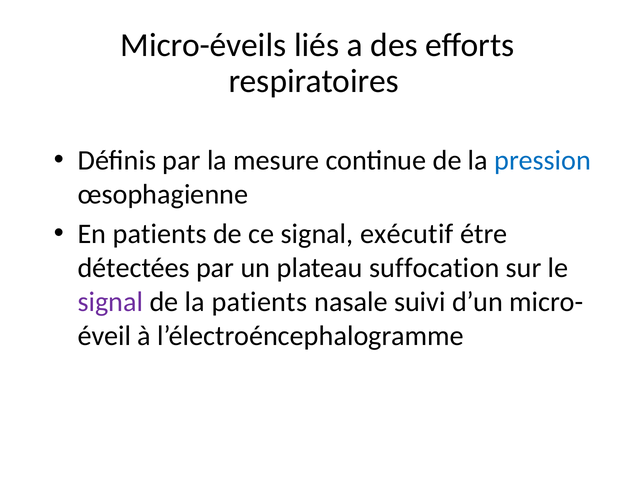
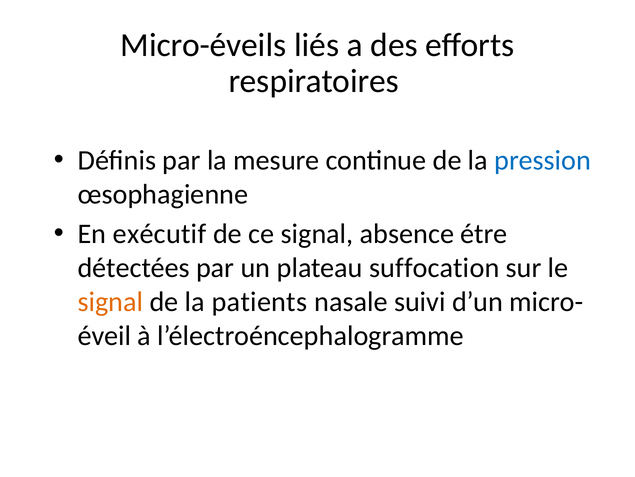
En patients: patients -> exécutif
exécutif: exécutif -> absence
signal at (110, 301) colour: purple -> orange
